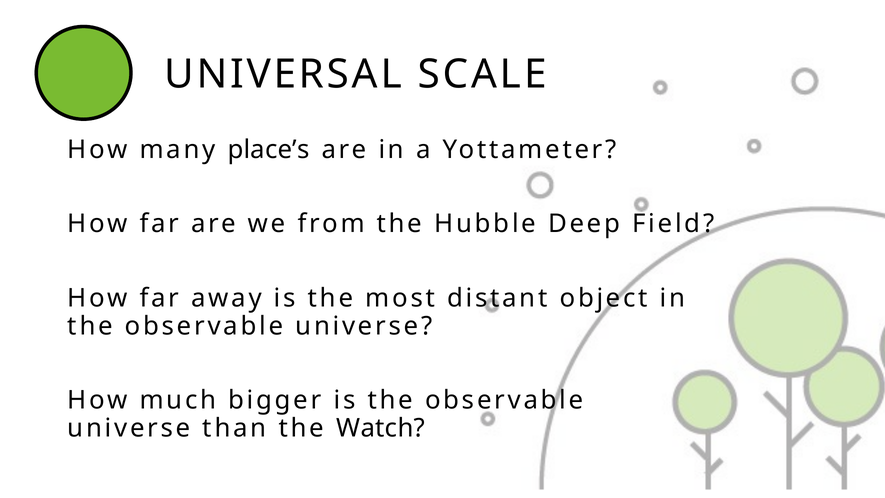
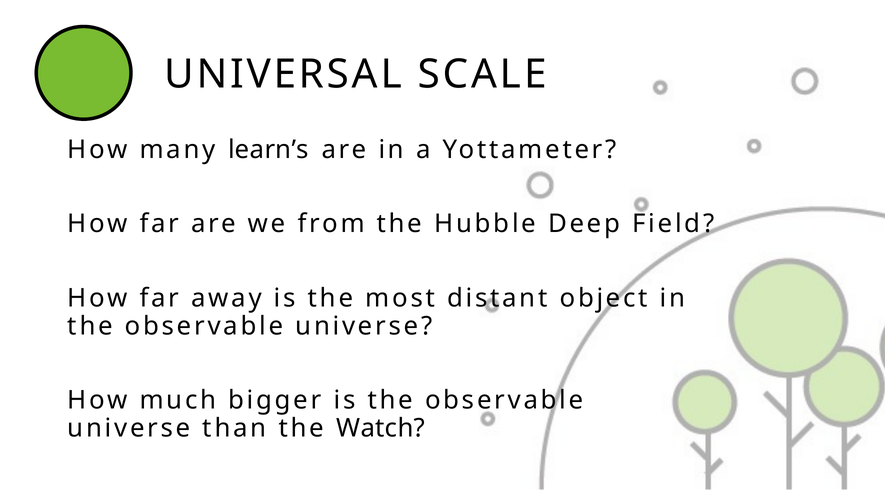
place’s: place’s -> learn’s
